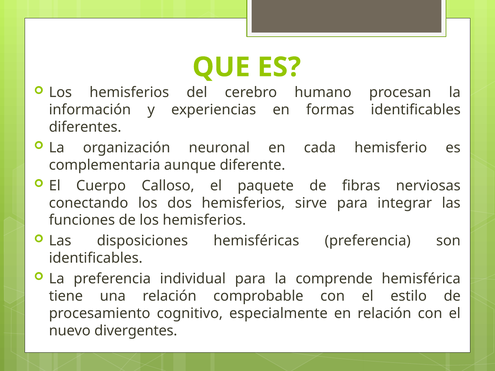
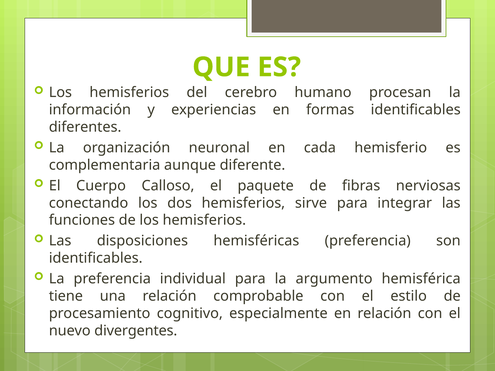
comprende: comprende -> argumento
